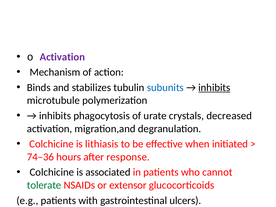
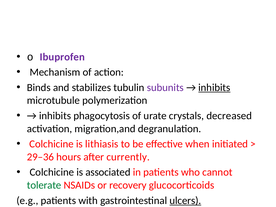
o Activation: Activation -> Ibuprofen
subunits colour: blue -> purple
74–36: 74–36 -> 29–36
response: response -> currently
extensor: extensor -> recovery
ulcers underline: none -> present
